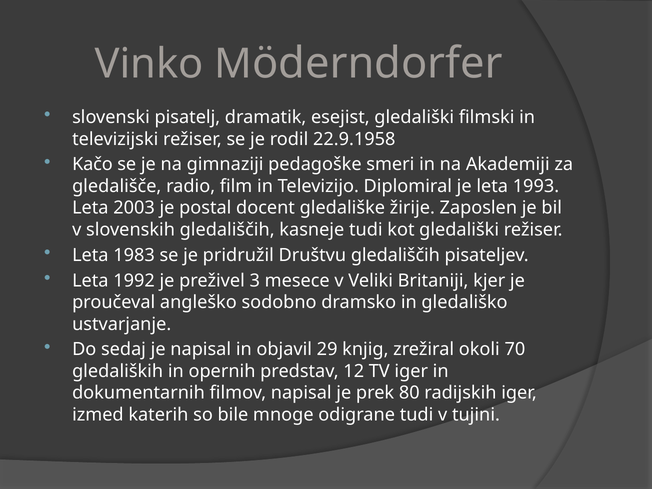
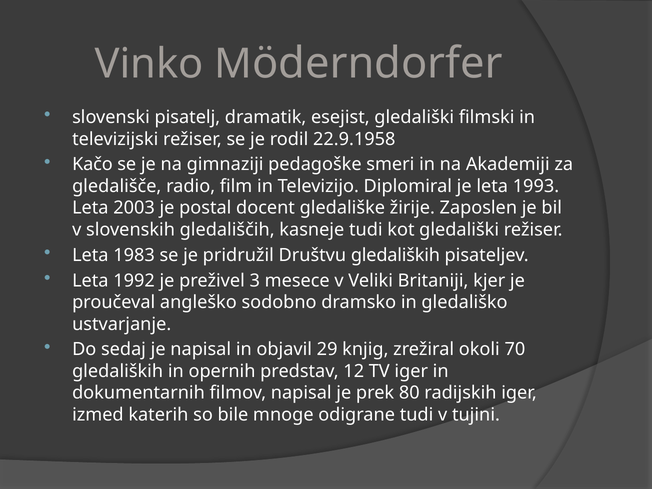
Društvu gledališčih: gledališčih -> gledaliških
